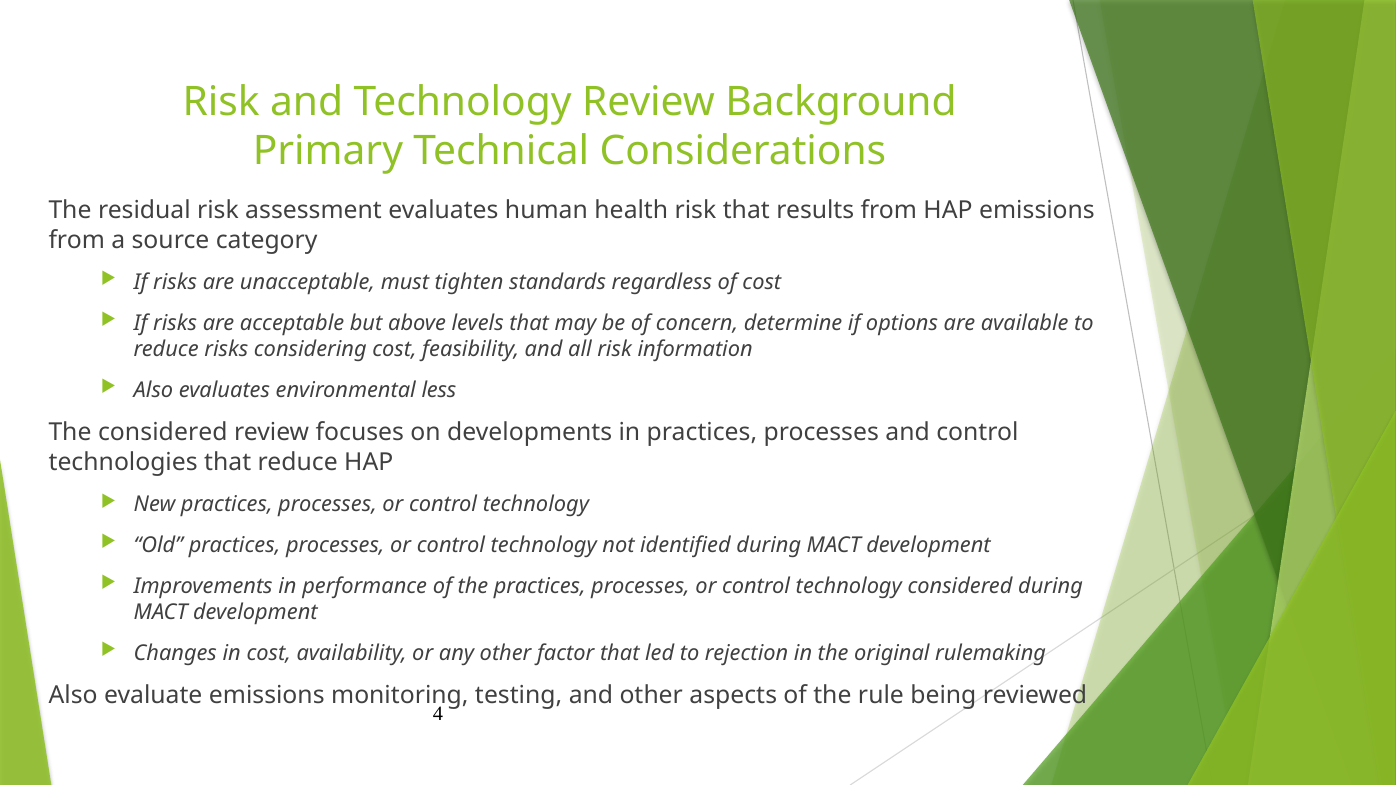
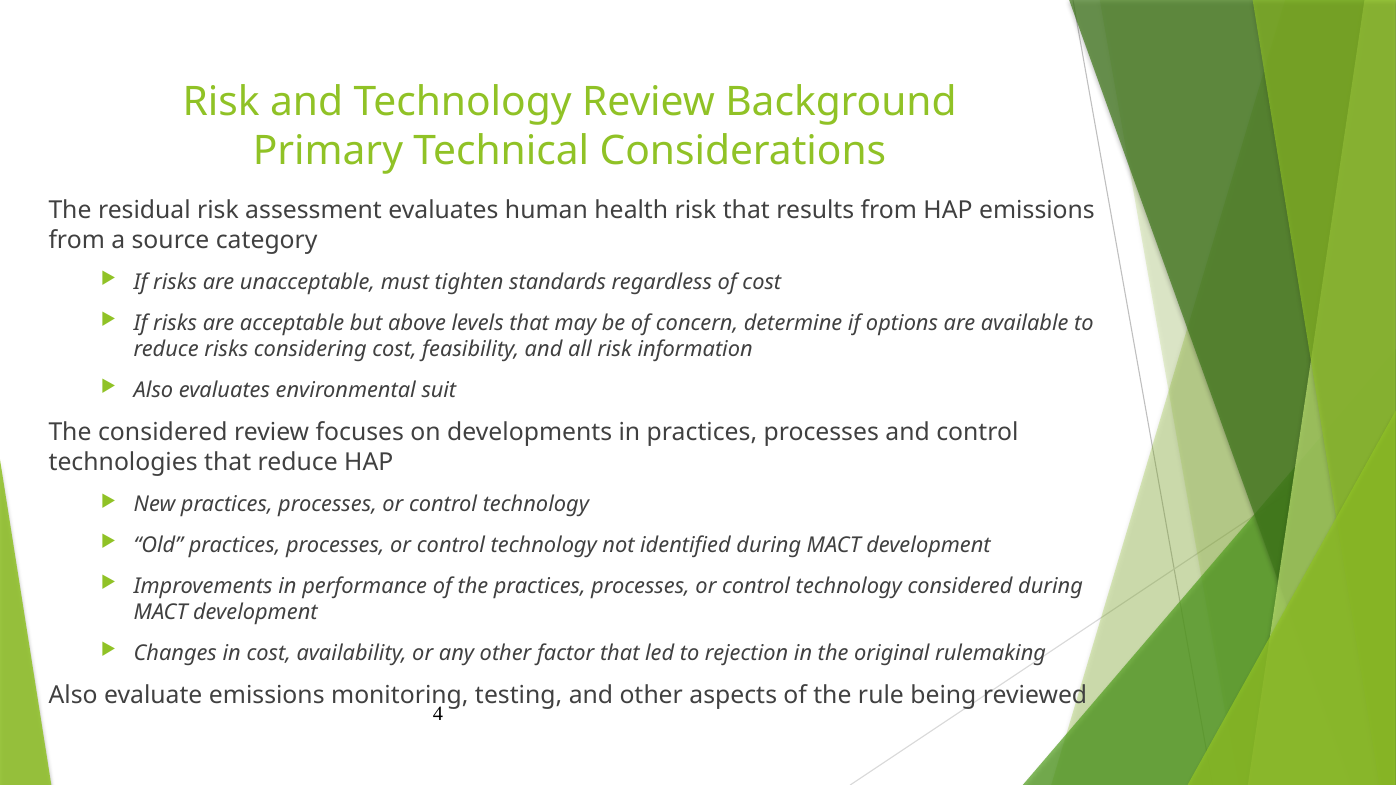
less: less -> suit
